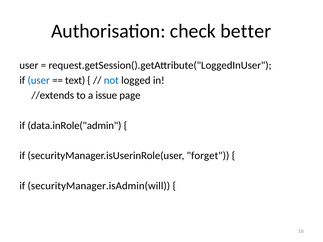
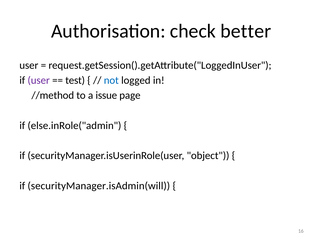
user at (39, 80) colour: blue -> purple
text: text -> test
//extends: //extends -> //method
data.inRole("admin: data.inRole("admin -> else.inRole("admin
forget: forget -> object
